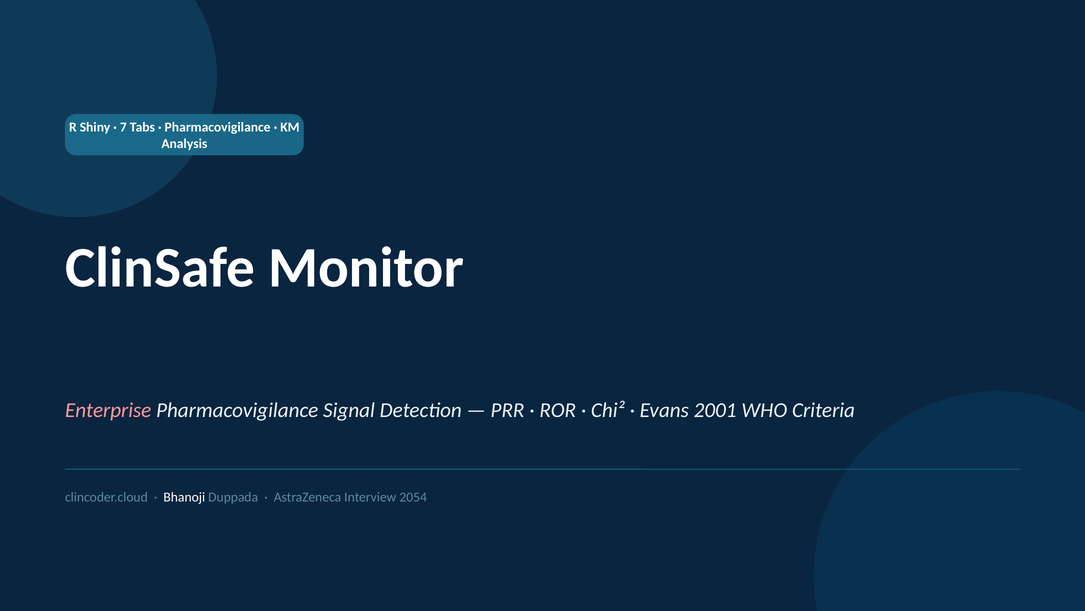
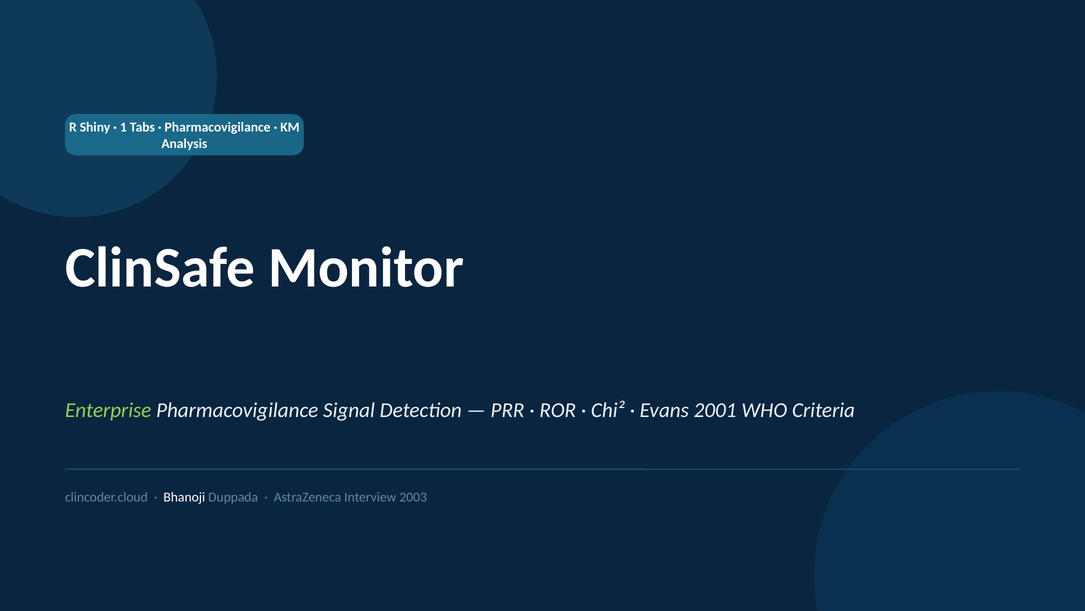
7: 7 -> 1
Enterprise colour: pink -> light green
2054: 2054 -> 2003
